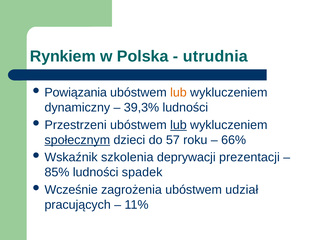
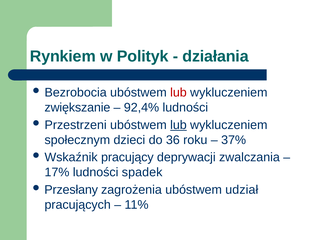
Polska: Polska -> Polityk
utrudnia: utrudnia -> działania
Powiązania: Powiązania -> Bezrobocia
lub at (178, 93) colour: orange -> red
dynamiczny: dynamiczny -> zwiększanie
39,3%: 39,3% -> 92,4%
społecznym underline: present -> none
57: 57 -> 36
66%: 66% -> 37%
szkolenia: szkolenia -> pracujący
prezentacji: prezentacji -> zwalczania
85%: 85% -> 17%
Wcześnie: Wcześnie -> Przesłany
